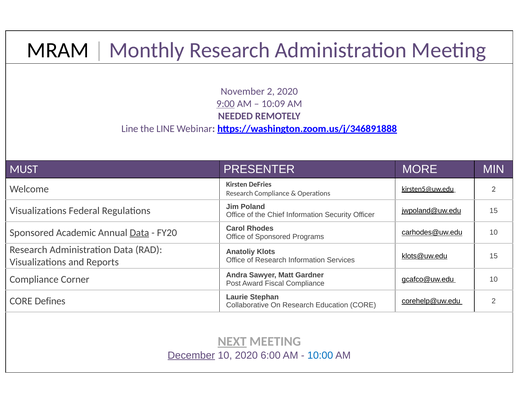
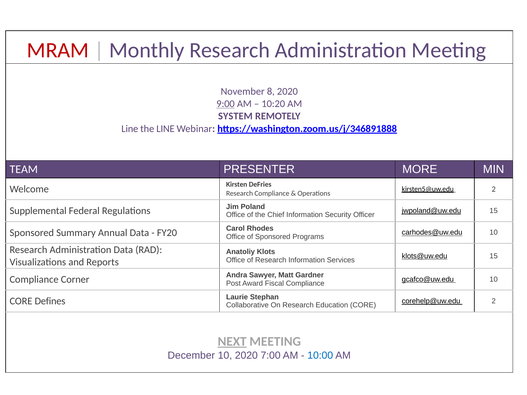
MRAM colour: black -> red
November 2: 2 -> 8
10:09: 10:09 -> 10:20
NEEDED: NEEDED -> SYSTEM
MUST: MUST -> TEAM
Visualizations at (38, 211): Visualizations -> Supplemental
Academic: Academic -> Summary
Data at (139, 233) underline: present -> none
December underline: present -> none
6:00: 6:00 -> 7:00
